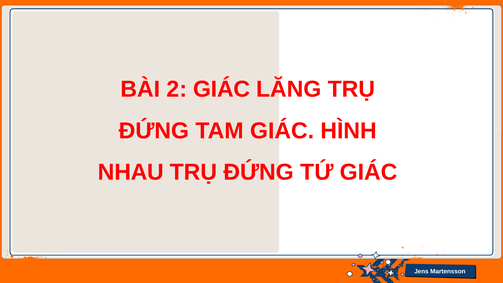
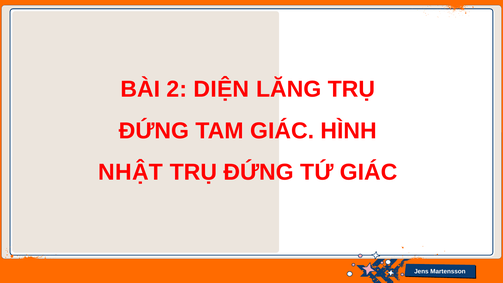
2 GIÁC: GIÁC -> DIỆN
NHAU: NHAU -> NHẬT
